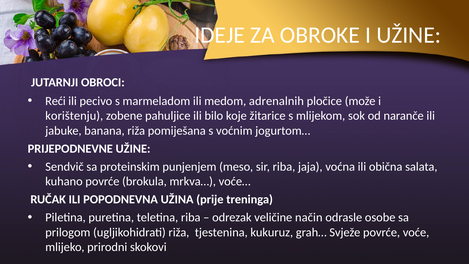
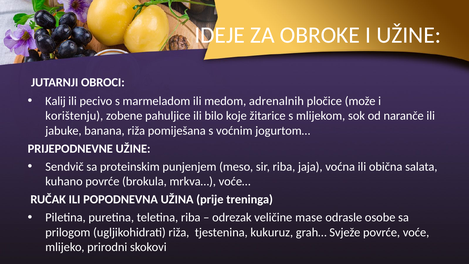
Reći: Reći -> Kalij
način: način -> mase
